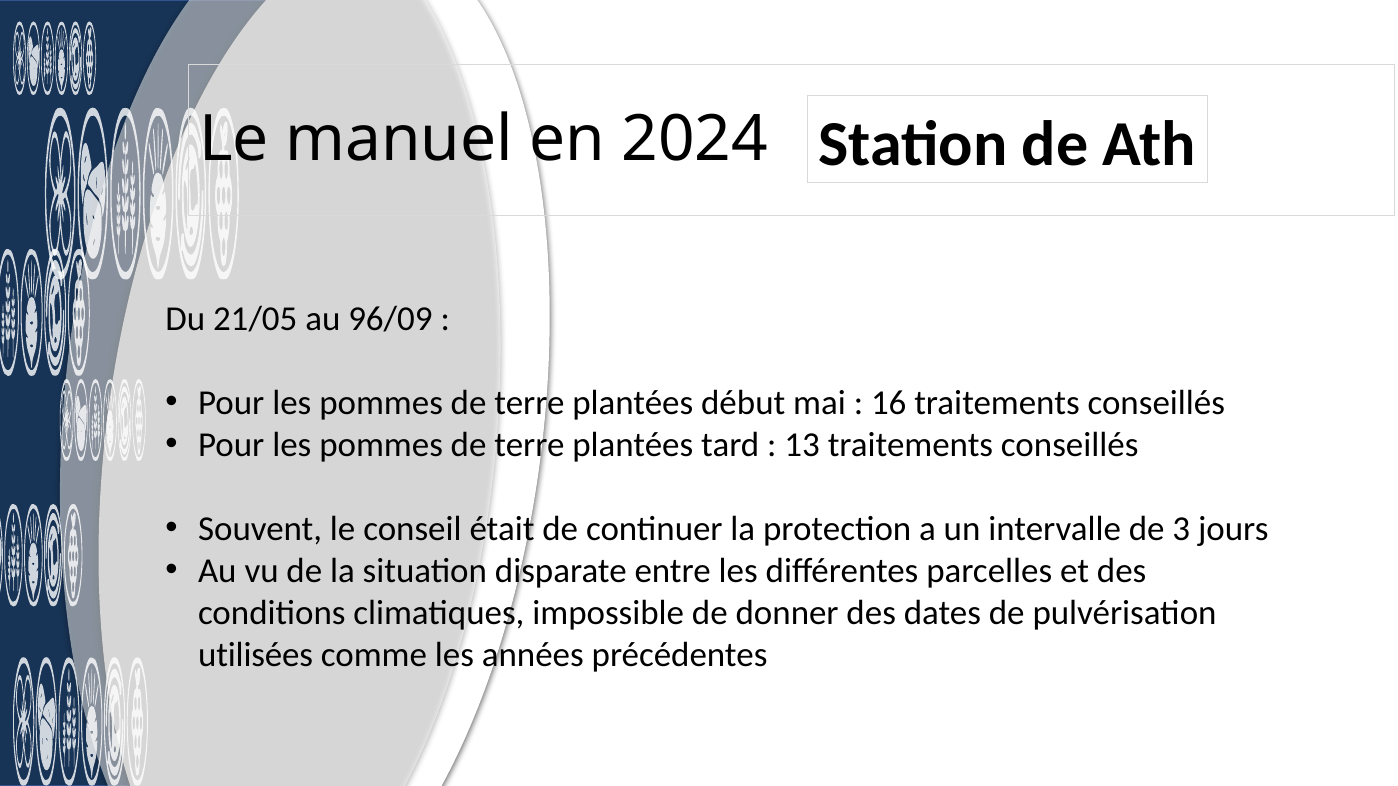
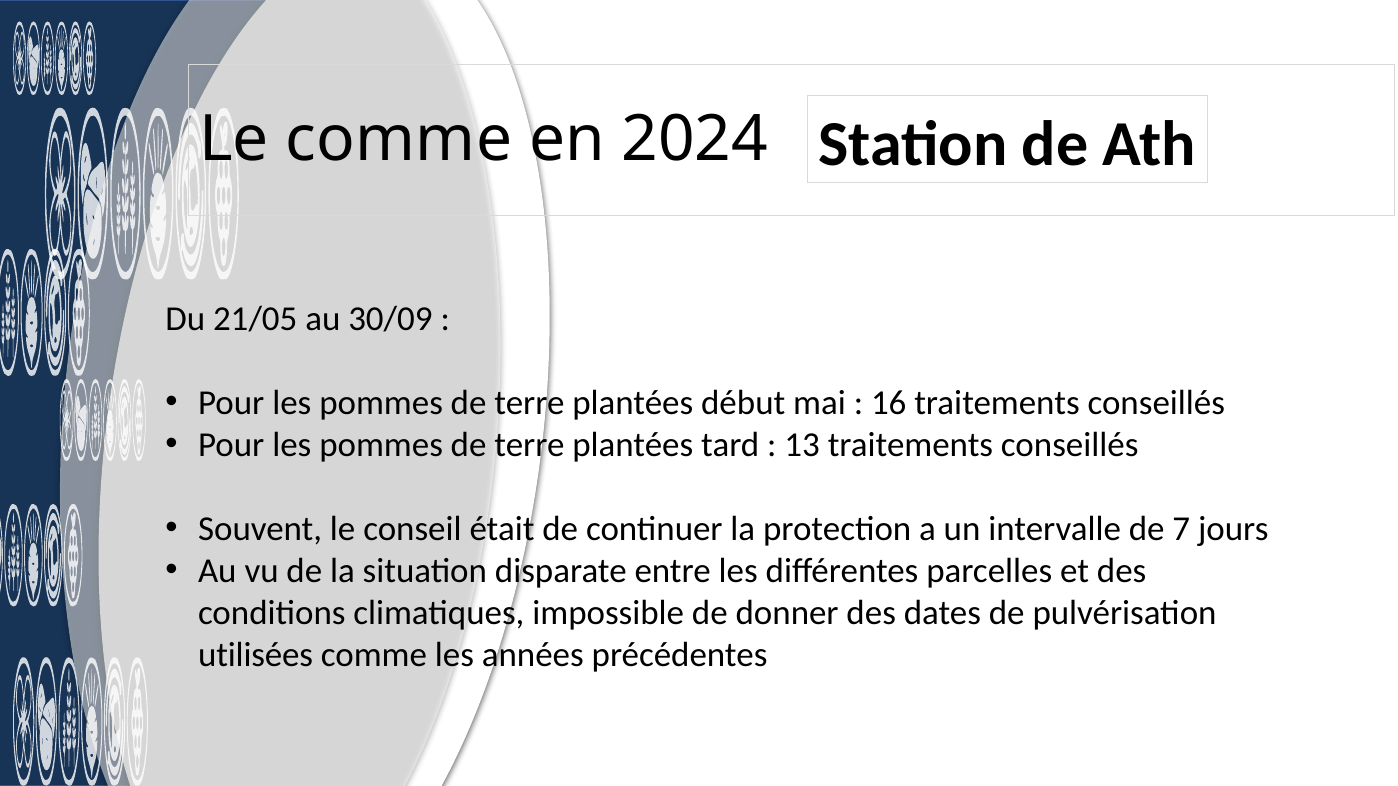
Le manuel: manuel -> comme
96/09: 96/09 -> 30/09
3: 3 -> 7
